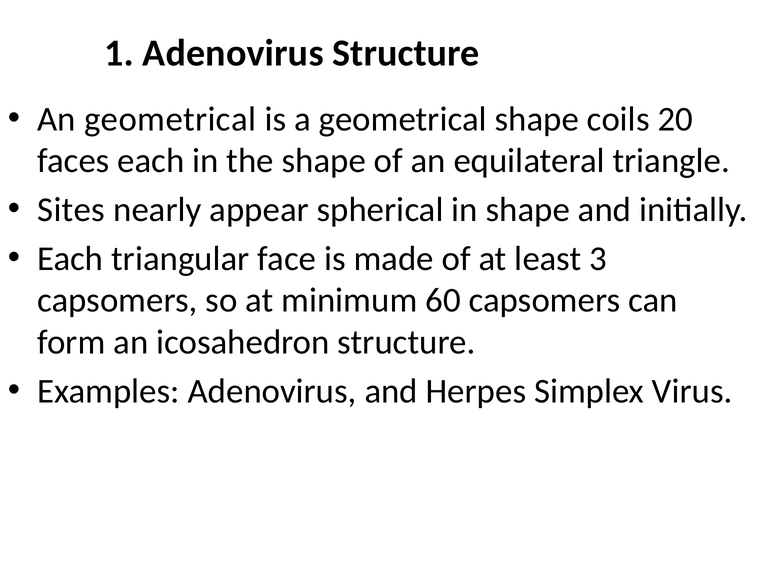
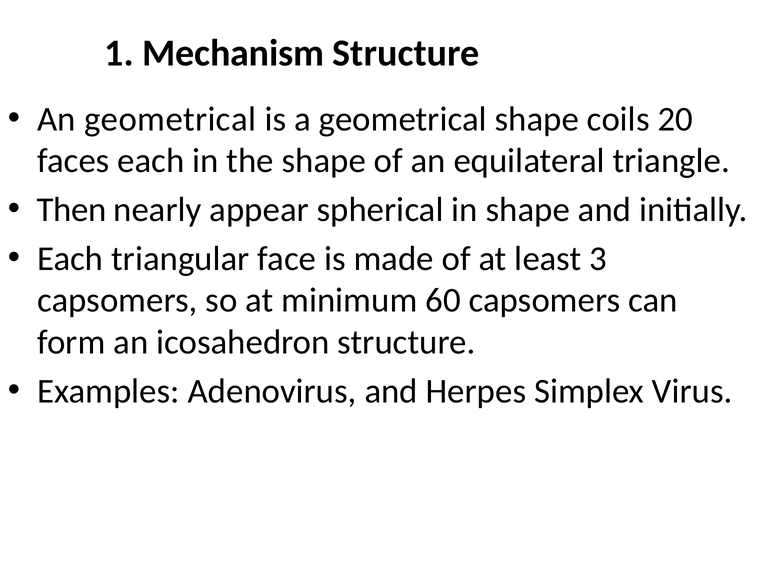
1 Adenovirus: Adenovirus -> Mechanism
Sites: Sites -> Then
